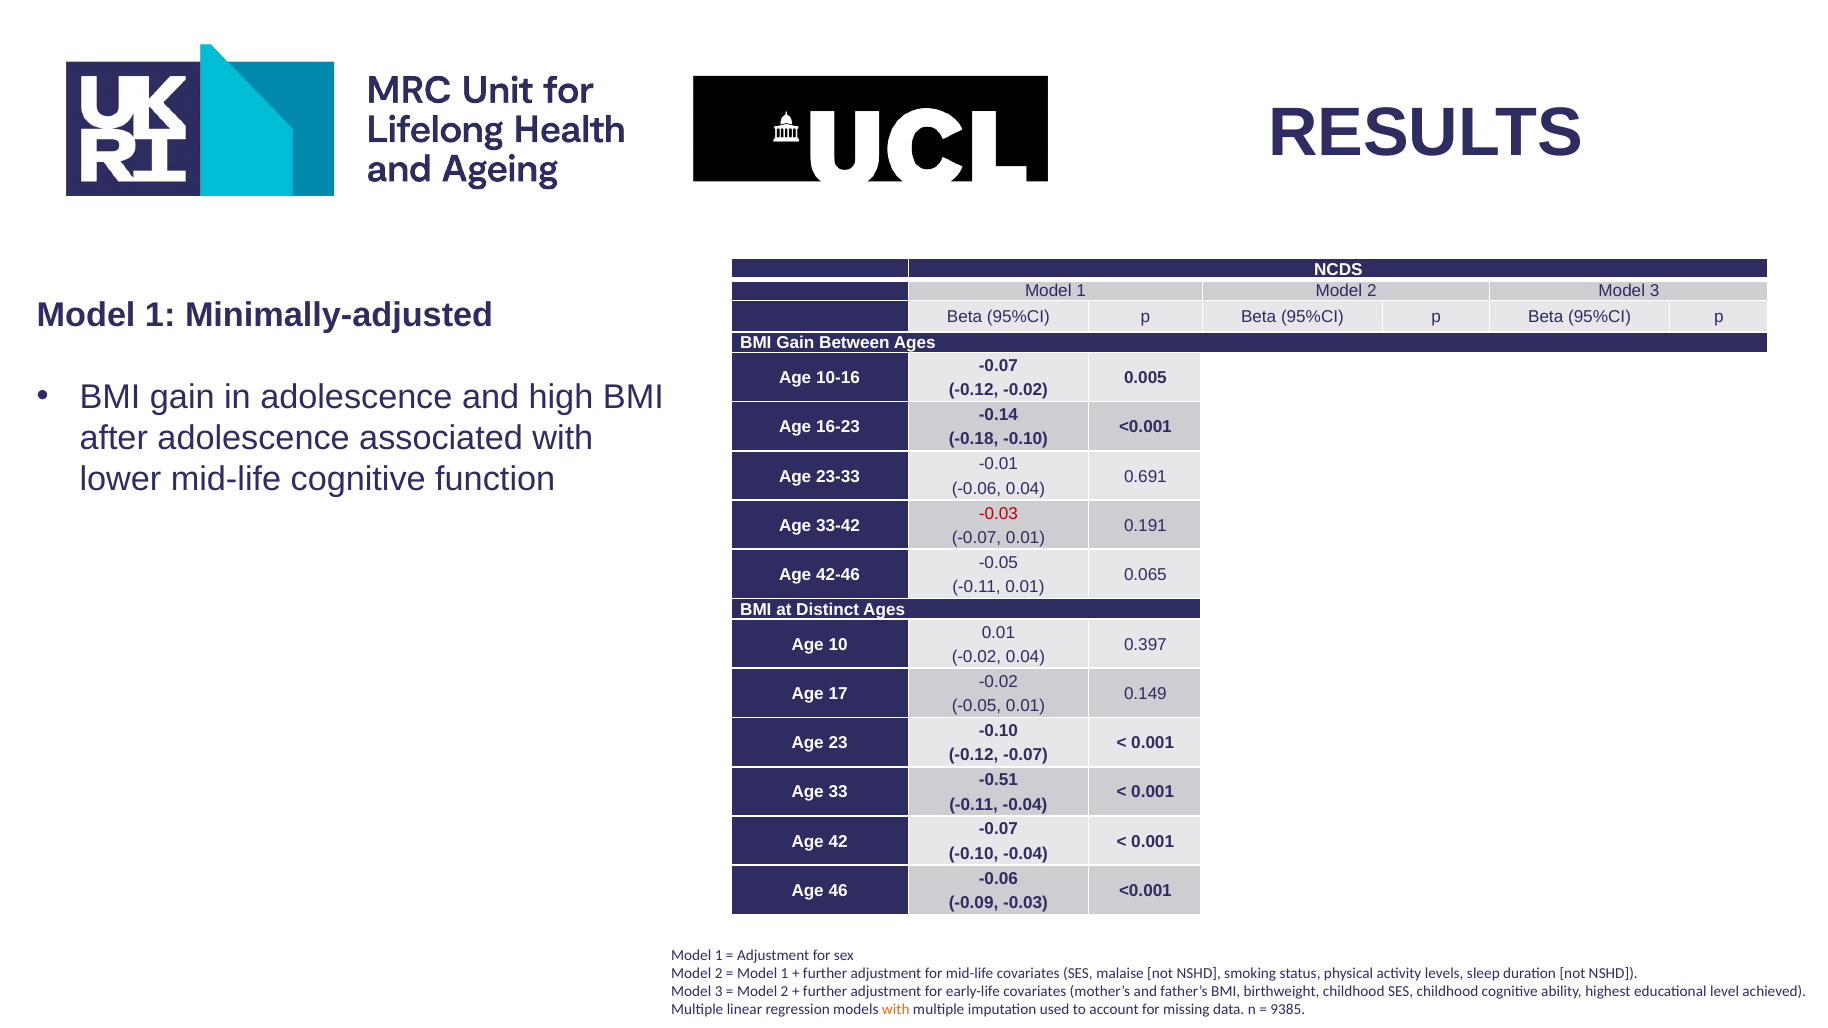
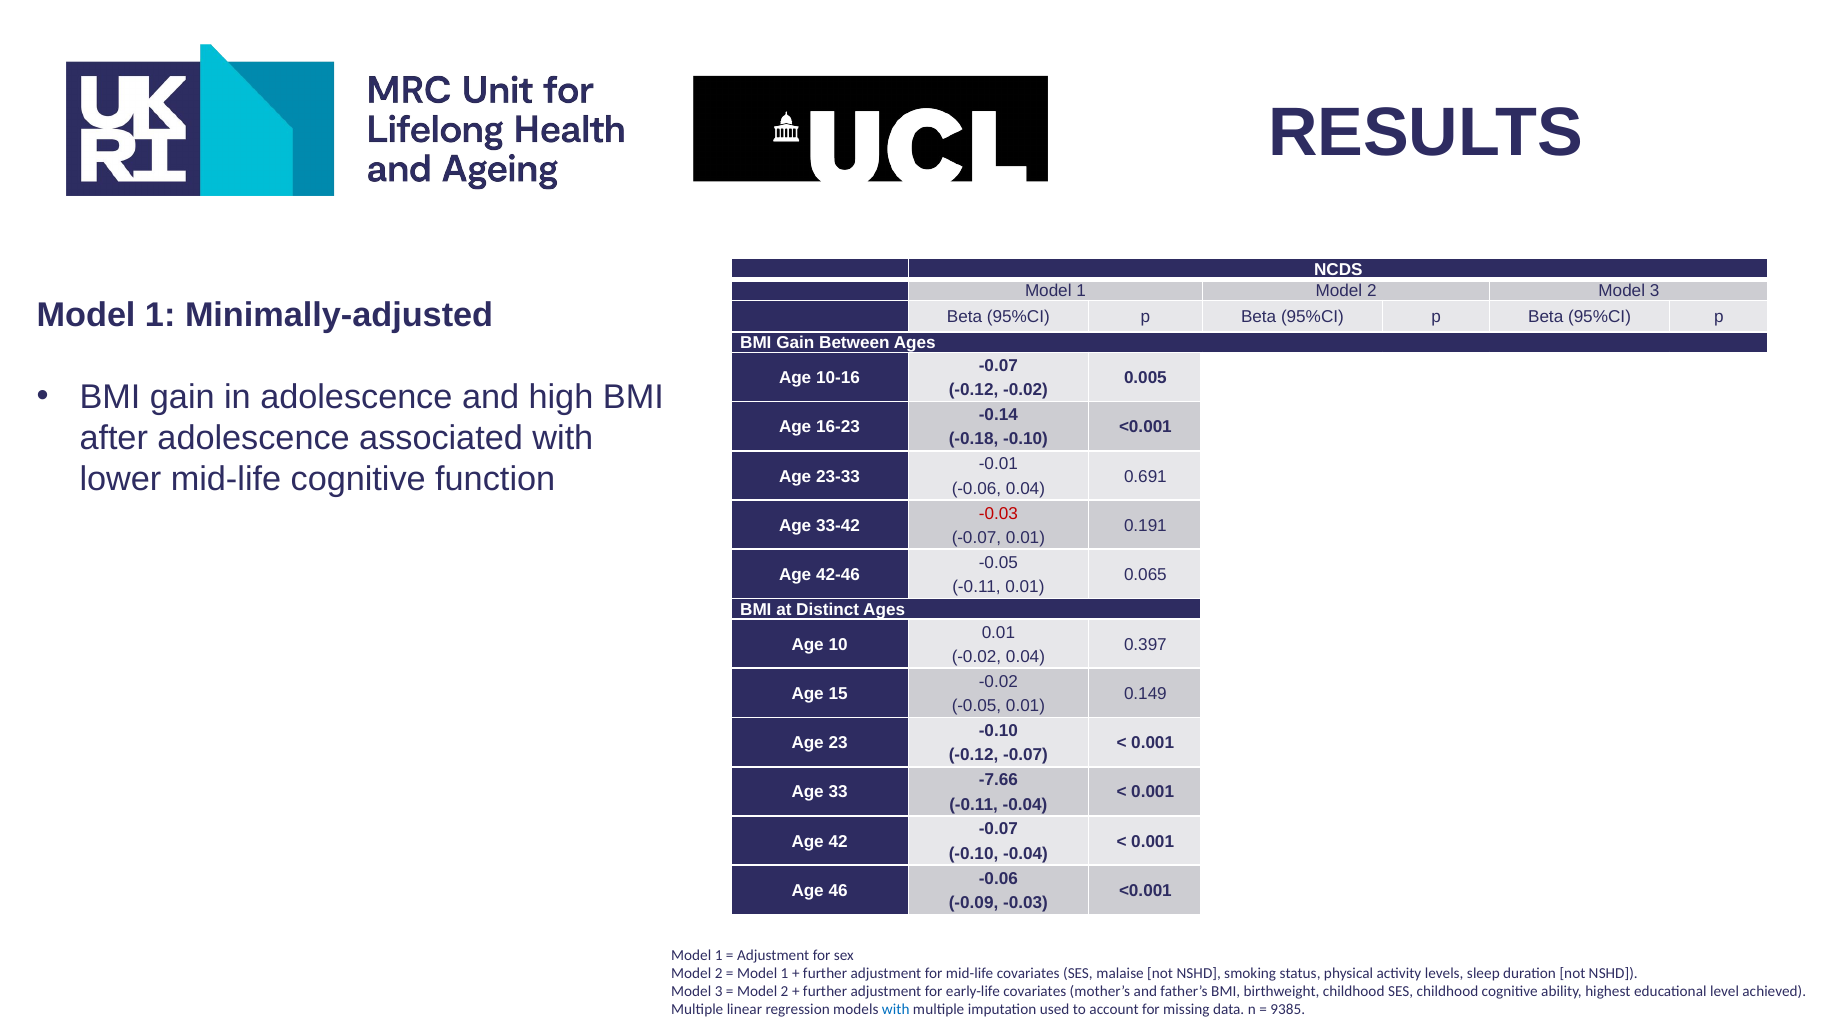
17: 17 -> 15
-0.51: -0.51 -> -7.66
with at (896, 1010) colour: orange -> blue
